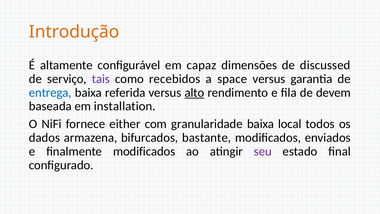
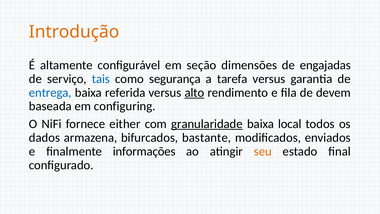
capaz: capaz -> seção
discussed: discussed -> engajadas
tais colour: purple -> blue
recebidos: recebidos -> segurança
space: space -> tarefa
installation: installation -> configuring
granularidade underline: none -> present
finalmente modificados: modificados -> informações
seu colour: purple -> orange
